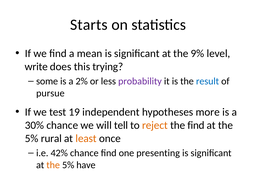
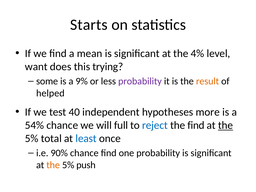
9%: 9% -> 4%
write: write -> want
2%: 2% -> 9%
result colour: blue -> orange
pursue: pursue -> helped
19: 19 -> 40
30%: 30% -> 54%
tell: tell -> full
reject colour: orange -> blue
the at (226, 125) underline: none -> present
rural: rural -> total
least colour: orange -> blue
42%: 42% -> 90%
one presenting: presenting -> probability
have: have -> push
